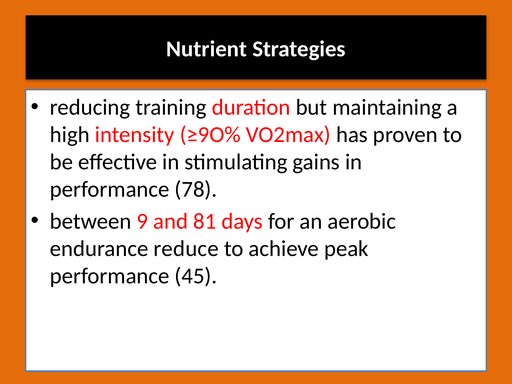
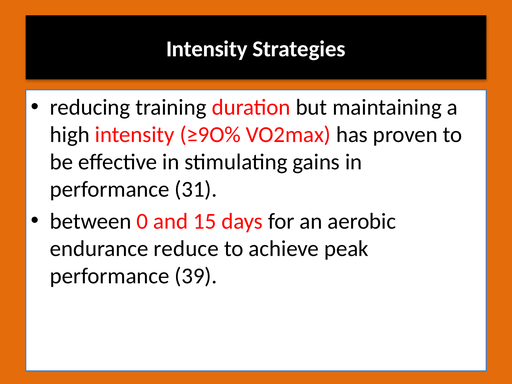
Nutrient at (207, 49): Nutrient -> Intensity
78: 78 -> 31
9: 9 -> 0
81: 81 -> 15
45: 45 -> 39
